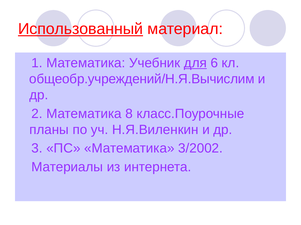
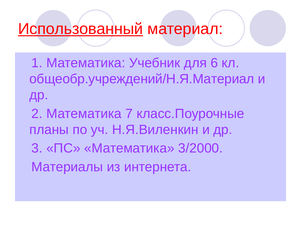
для underline: present -> none
общеобр.учреждений/Н.Я.Вычислим: общеобр.учреждений/Н.Я.Вычислим -> общеобр.учреждений/Н.Я.Материал
8: 8 -> 7
3/2002: 3/2002 -> 3/2000
